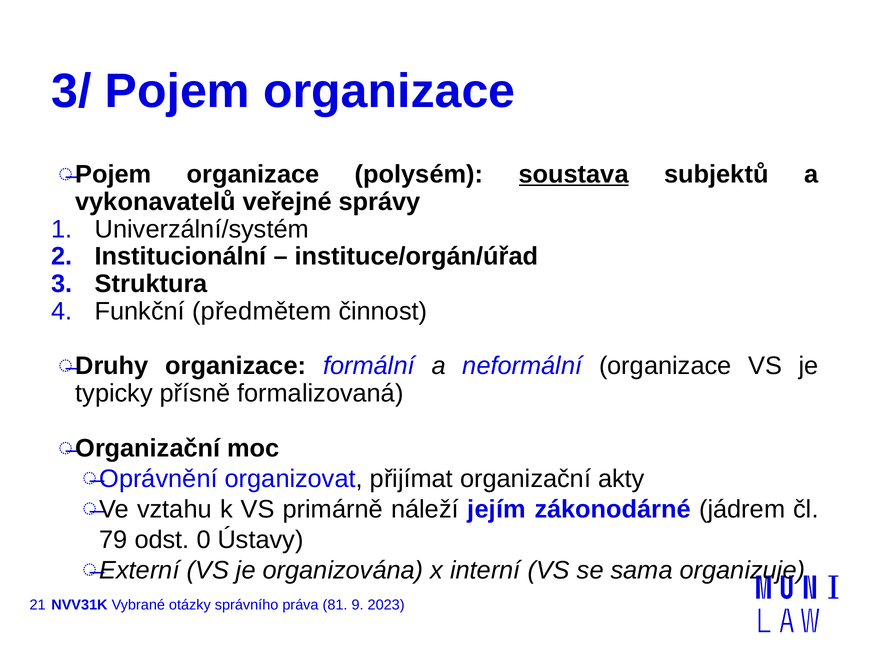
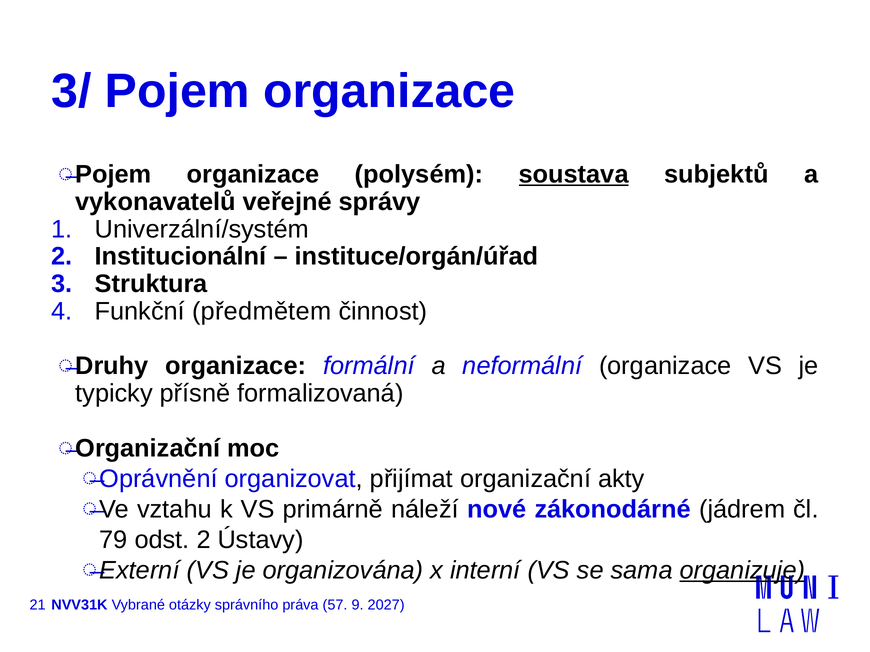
jejím: jejím -> nové
odst 0: 0 -> 2
organizuje underline: none -> present
81: 81 -> 57
2023: 2023 -> 2027
